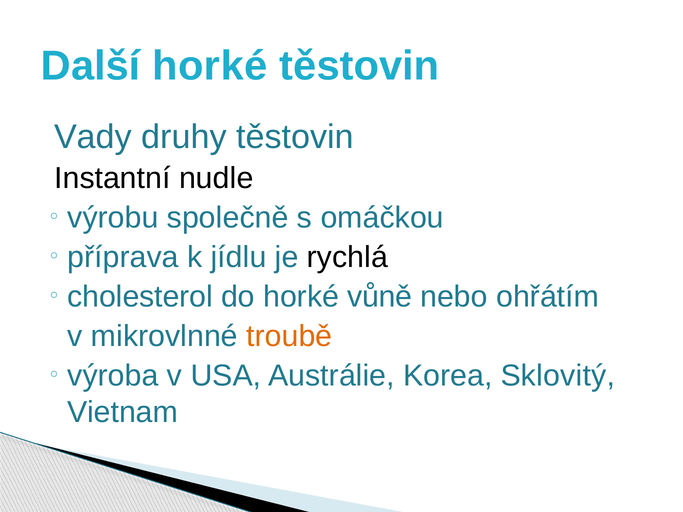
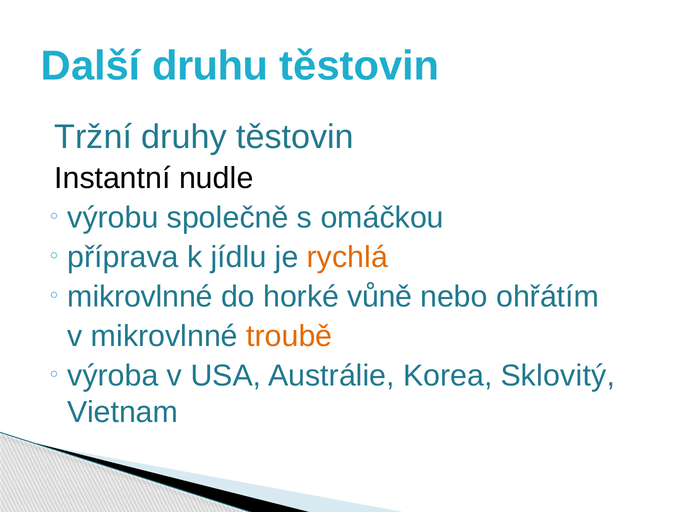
Další horké: horké -> druhu
Vady: Vady -> Tržní
rychlá colour: black -> orange
cholesterol at (140, 297): cholesterol -> mikrovlnné
